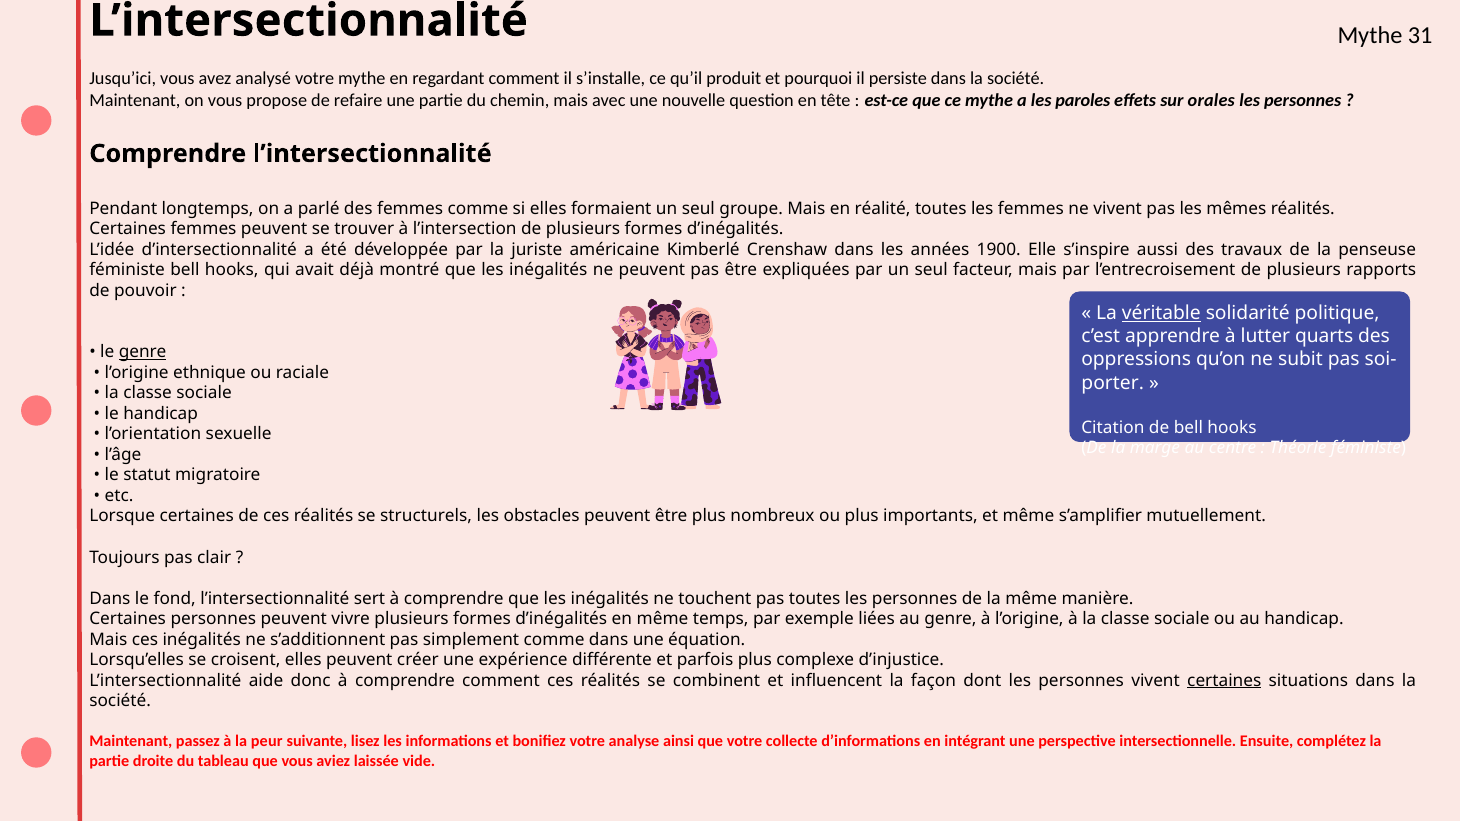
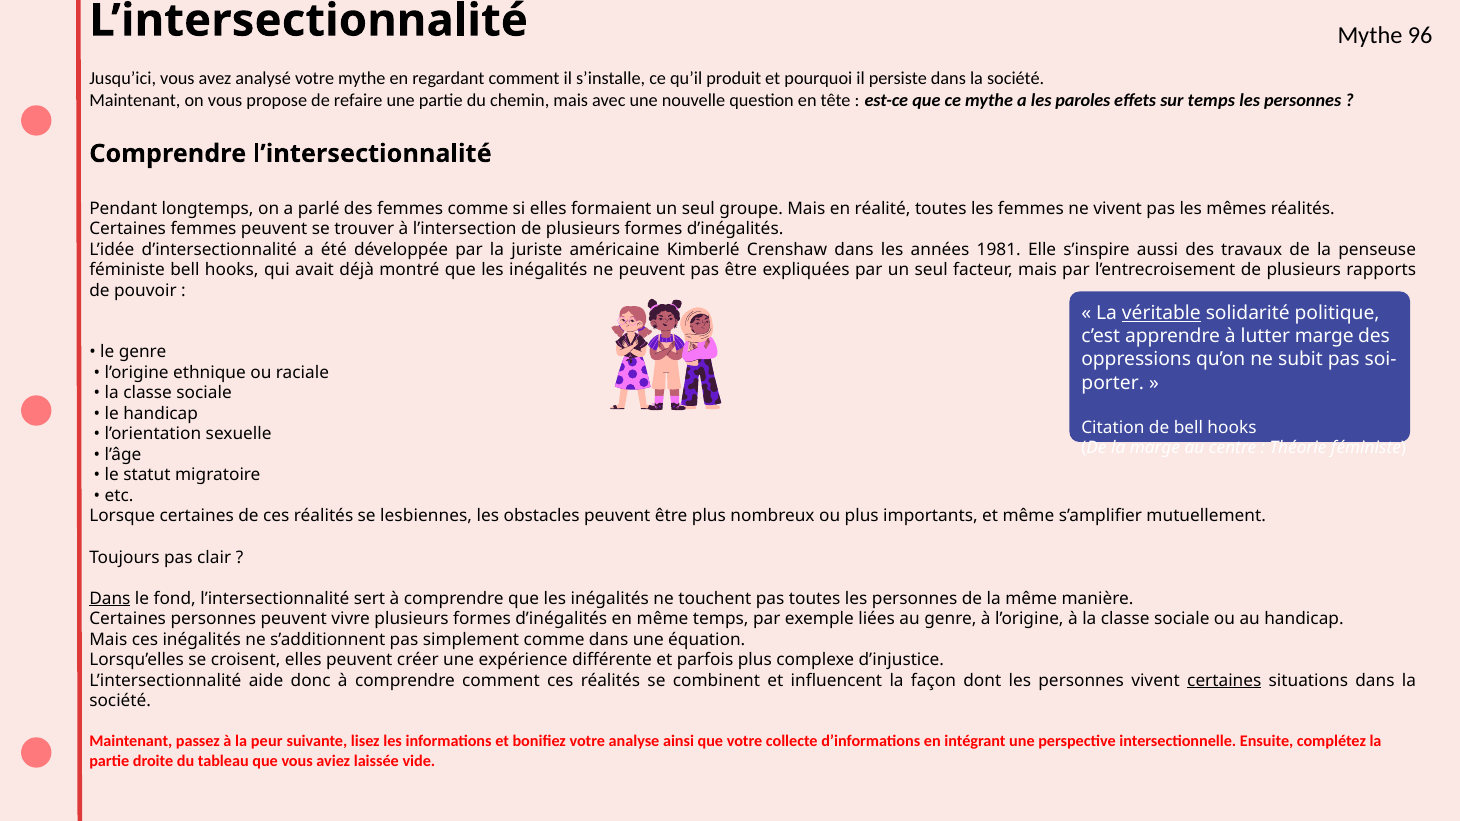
31: 31 -> 96
sur orales: orales -> temps
1900: 1900 -> 1981
lutter quarts: quarts -> marge
genre at (143, 352) underline: present -> none
structurels: structurels -> lesbiennes
Dans at (110, 599) underline: none -> present
